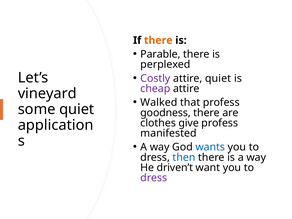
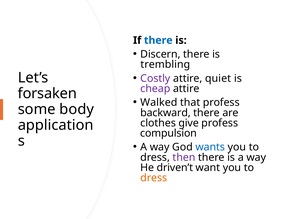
there at (158, 40) colour: orange -> blue
Parable: Parable -> Discern
perplexed: perplexed -> trembling
vineyard: vineyard -> forsaken
some quiet: quiet -> body
goodness: goodness -> backward
manifested: manifested -> compulsion
then colour: blue -> purple
dress at (154, 178) colour: purple -> orange
